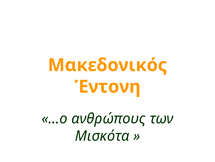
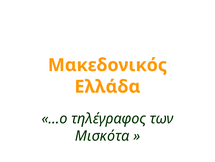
Έντονη: Έντονη -> Ελλάδα
ανθρώπους: ανθρώπους -> τηλέγραφος
